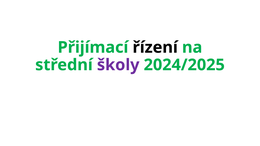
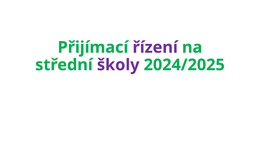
řízení colour: black -> purple
